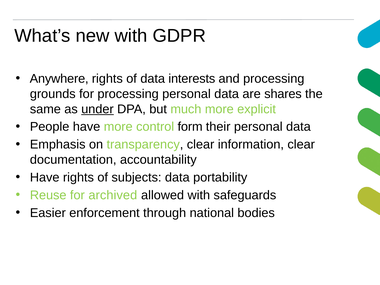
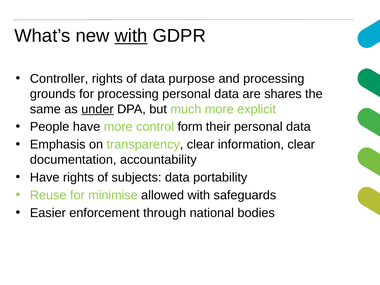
with at (131, 36) underline: none -> present
Anywhere: Anywhere -> Controller
interests: interests -> purpose
archived: archived -> minimise
